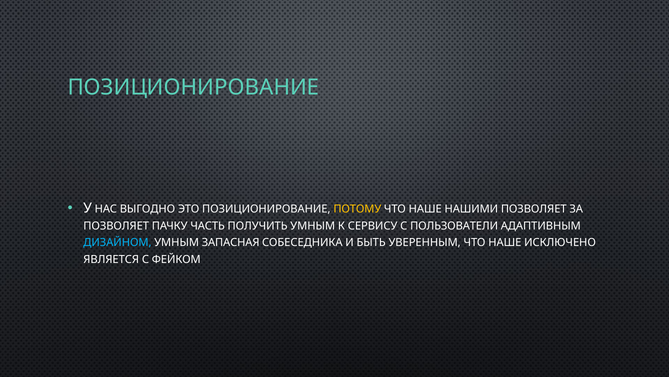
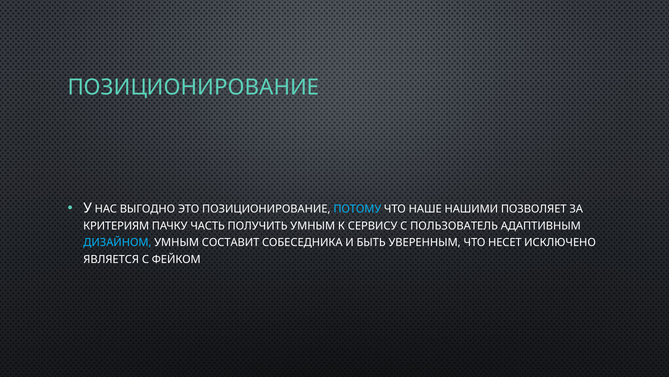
ПОТОМУ colour: yellow -> light blue
ПОЗВОЛЯЕТ at (116, 226): ПОЗВОЛЯЕТ -> КРИТЕРИЯМ
ПОЛЬЗОВАТЕЛИ: ПОЛЬЗОВАТЕЛИ -> ПОЛЬЗОВАТЕЛЬ
ЗАПАСНАЯ: ЗАПАСНАЯ -> СОСТАВИТ
УВЕРЕННЫМ ЧТО НАШЕ: НАШЕ -> НЕСЕТ
